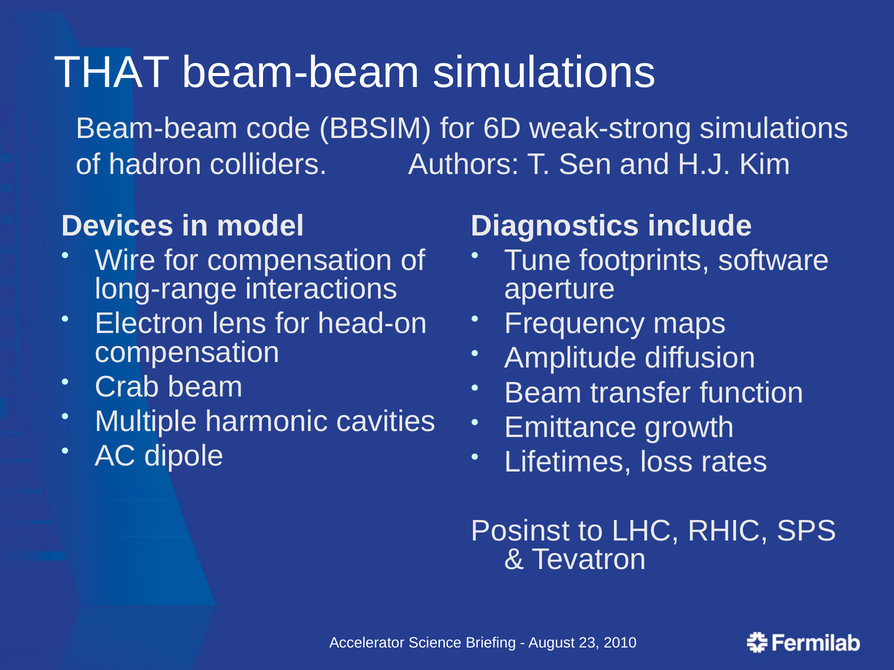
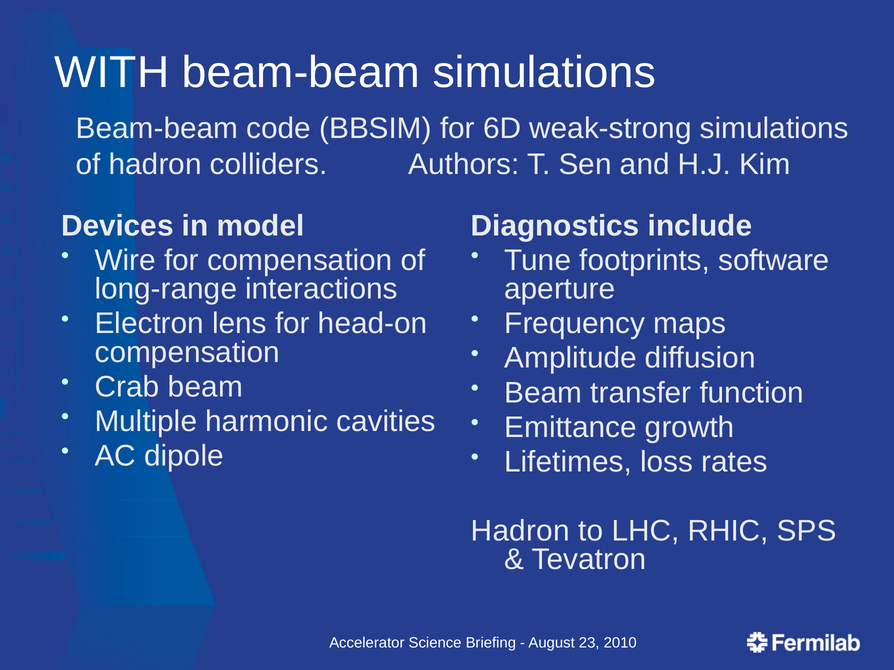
THAT: THAT -> WITH
Posinst at (520, 531): Posinst -> Hadron
